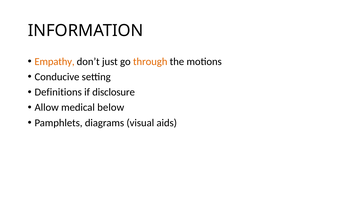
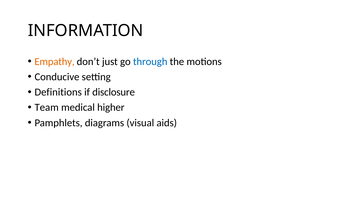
through colour: orange -> blue
Allow: Allow -> Team
below: below -> higher
